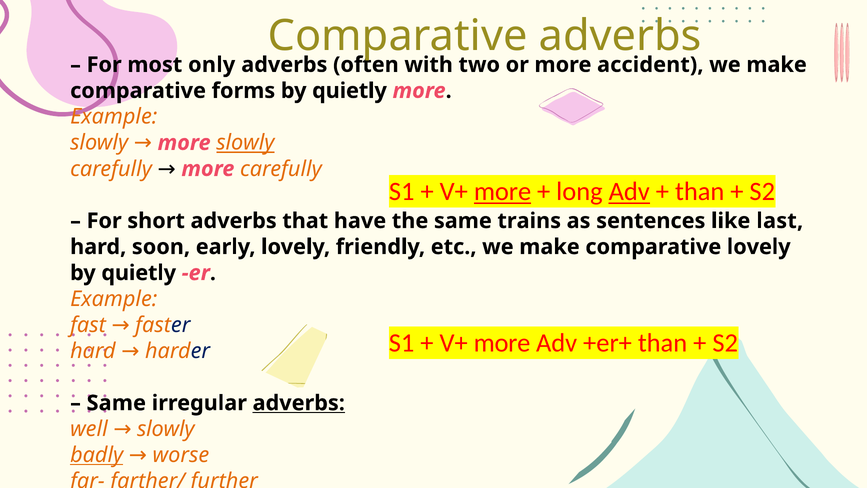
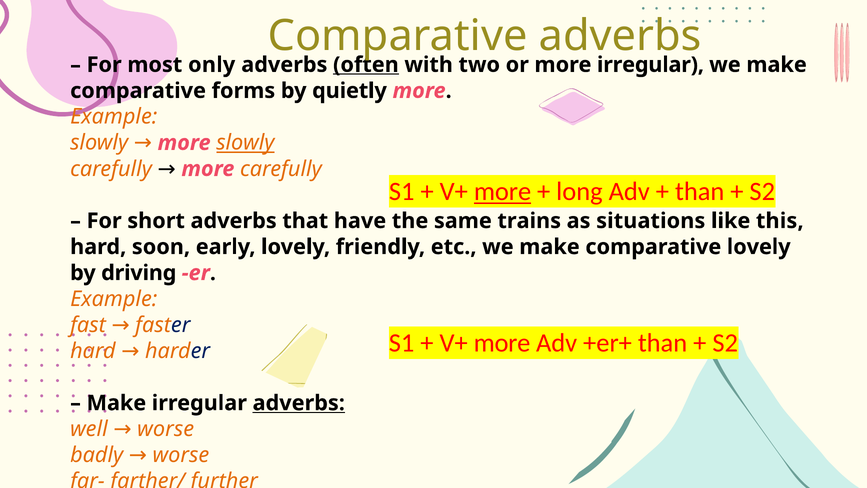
often underline: none -> present
more accident: accident -> irregular
Adv at (629, 192) underline: present -> none
sentences: sentences -> situations
last: last -> this
quietly at (139, 273): quietly -> driving
Same at (116, 403): Same -> Make
well slowly: slowly -> worse
badly underline: present -> none
